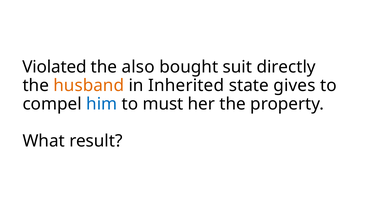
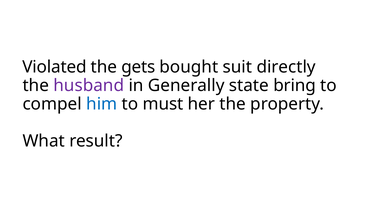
also: also -> gets
husband colour: orange -> purple
Inherited: Inherited -> Generally
gives: gives -> bring
